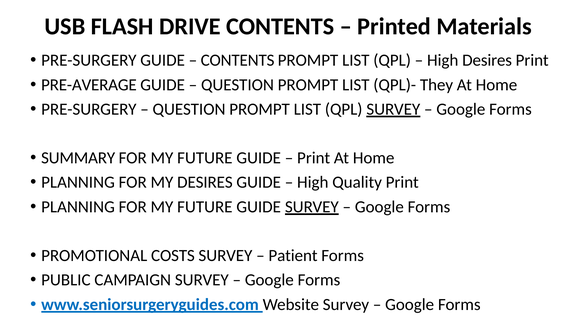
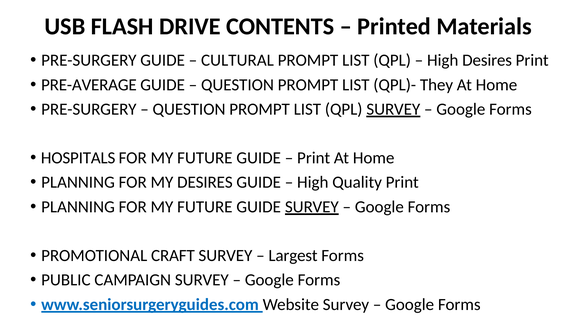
CONTENTS at (238, 60): CONTENTS -> CULTURAL
SUMMARY: SUMMARY -> HOSPITALS
COSTS: COSTS -> CRAFT
Patient: Patient -> Largest
